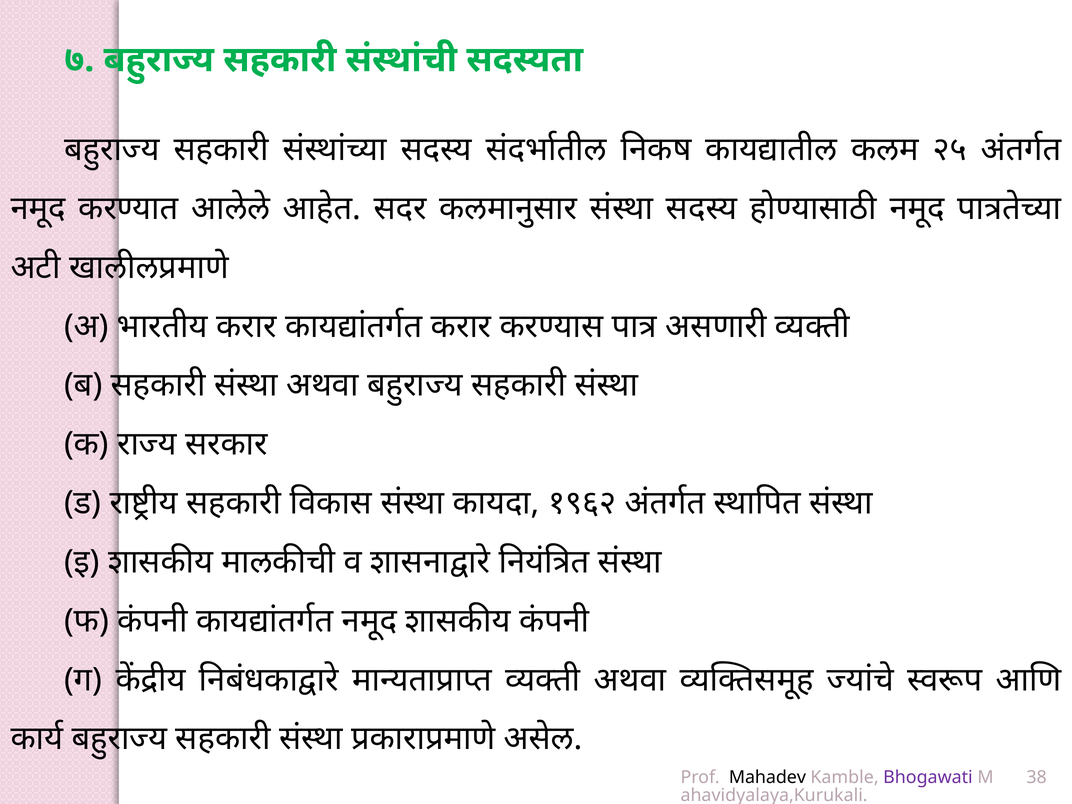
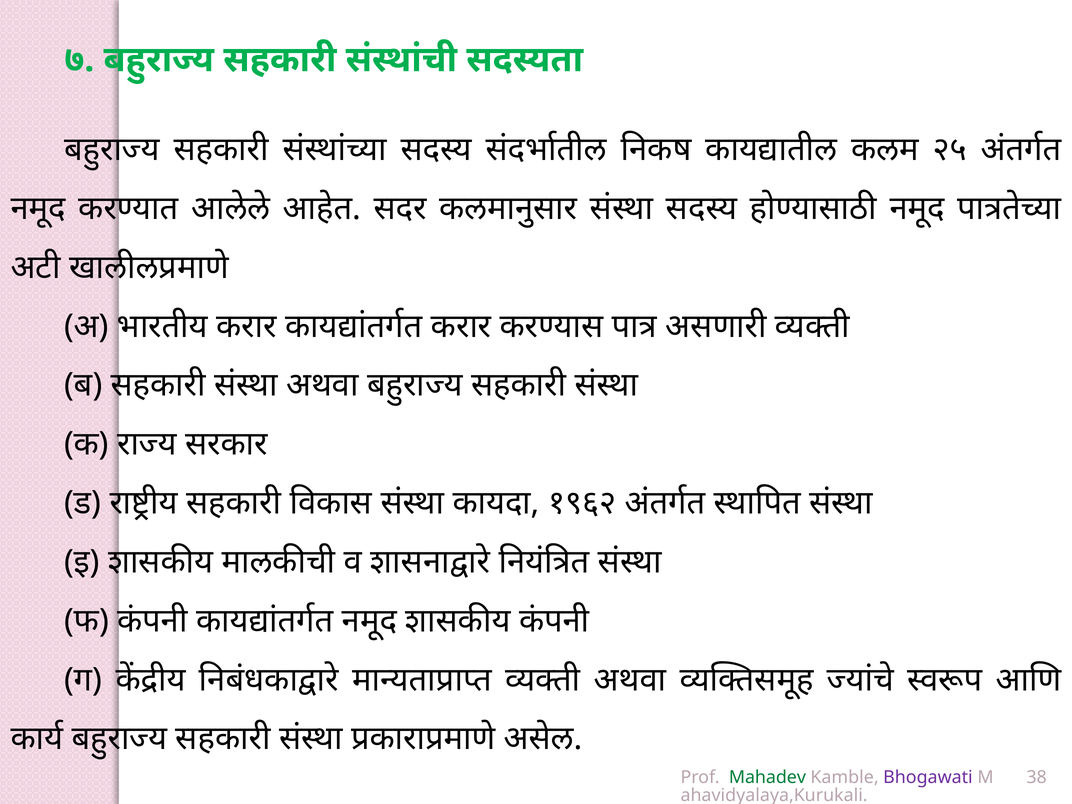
Mahadev colour: black -> green
